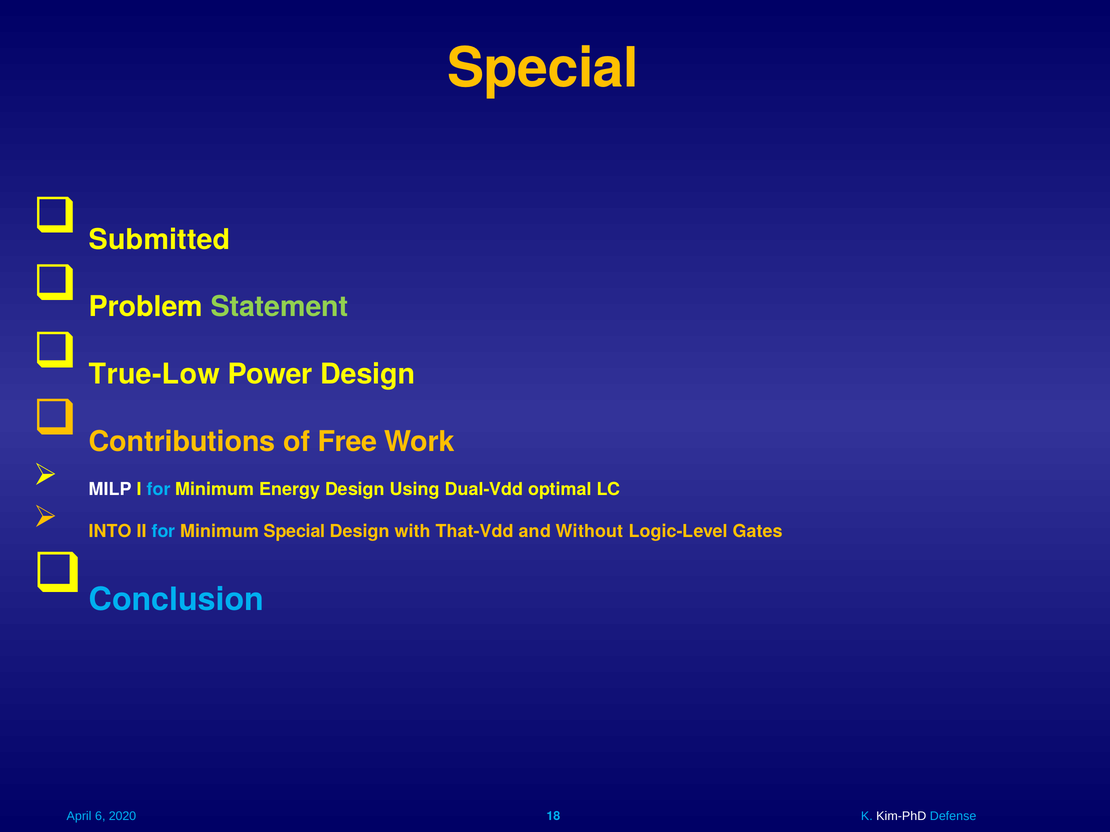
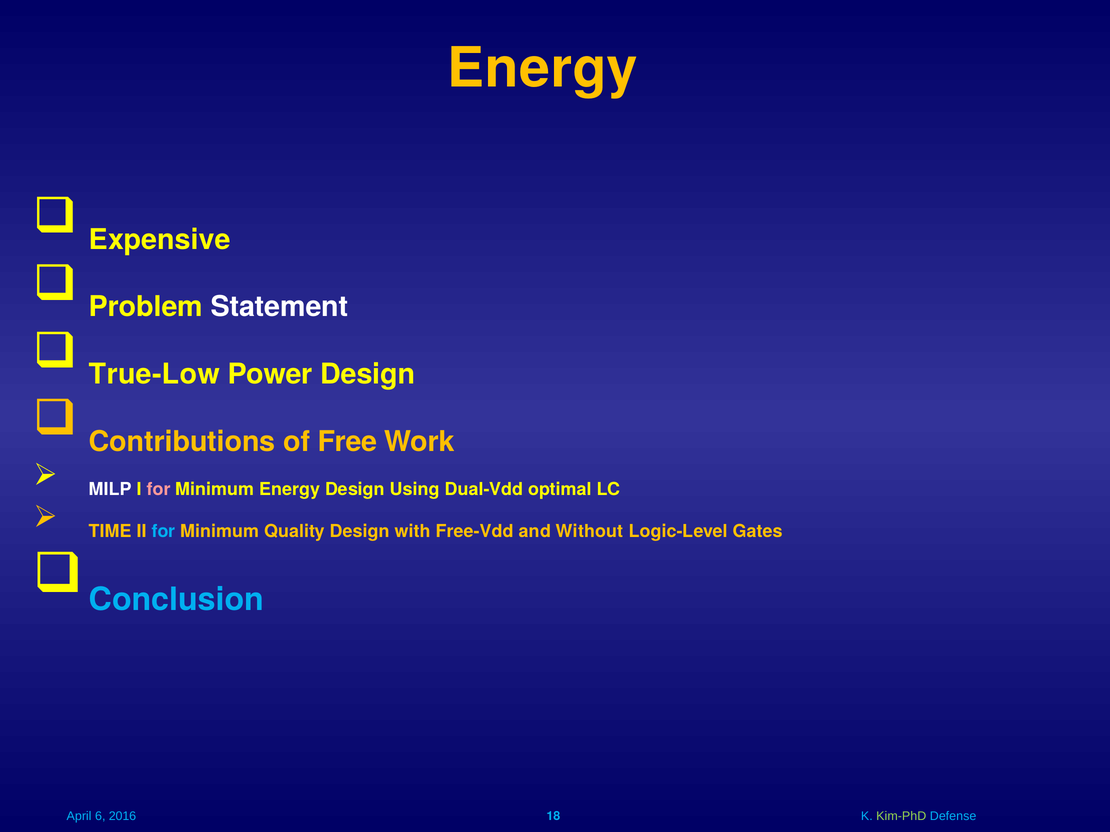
Special at (543, 69): Special -> Energy
Submitted: Submitted -> Expensive
Statement colour: light green -> white
for at (159, 490) colour: light blue -> pink
INTO: INTO -> TIME
Minimum Special: Special -> Quality
That-Vdd: That-Vdd -> Free-Vdd
2020: 2020 -> 2016
Kim-PhD colour: white -> light green
